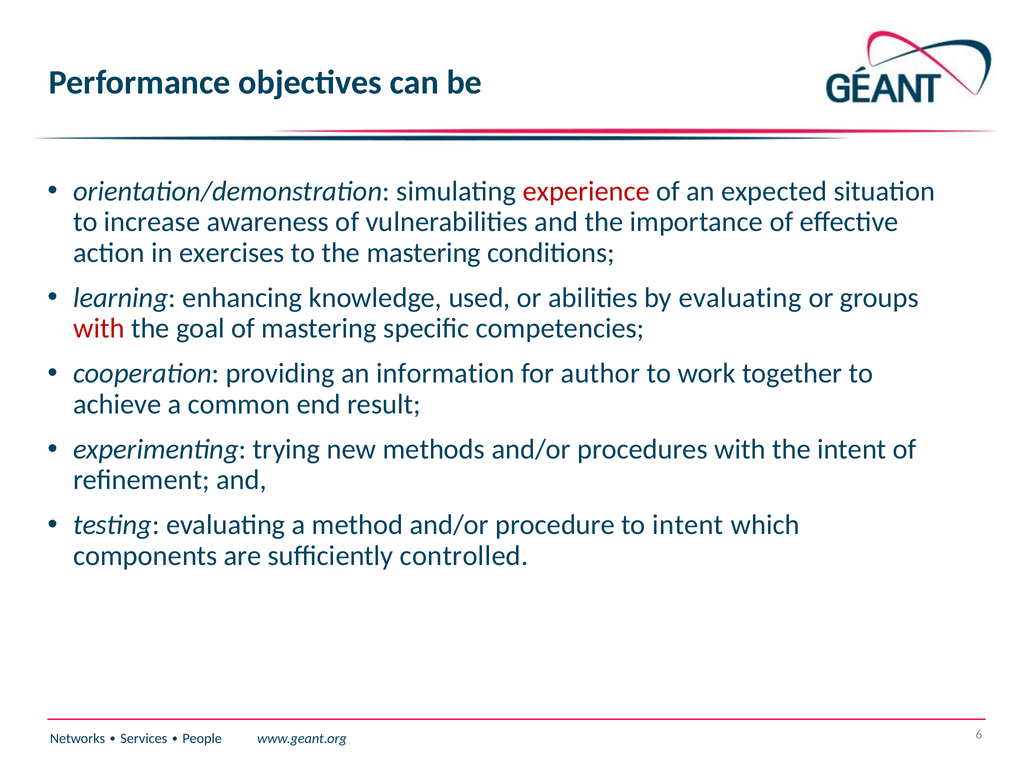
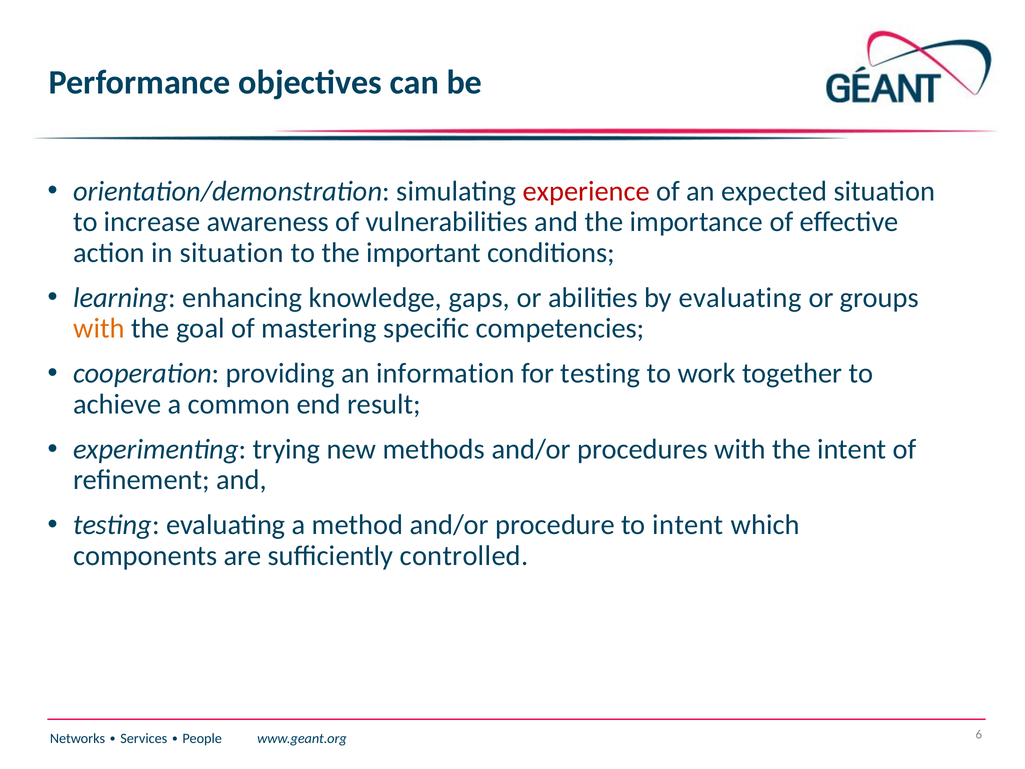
in exercises: exercises -> situation
the mastering: mastering -> important
used: used -> gaps
with at (99, 328) colour: red -> orange
for author: author -> testing
